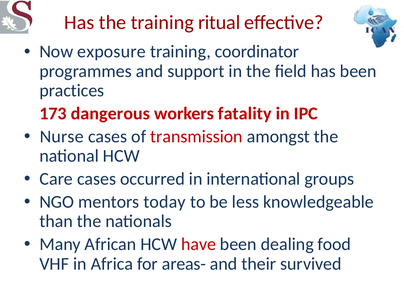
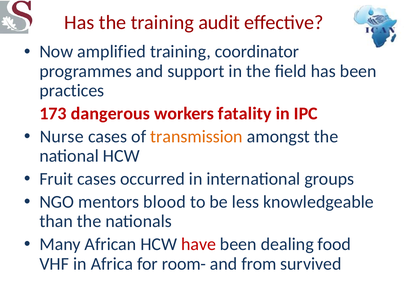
ritual: ritual -> audit
exposure: exposure -> amplified
transmission colour: red -> orange
Care: Care -> Fruit
today: today -> blood
areas-: areas- -> room-
their: their -> from
